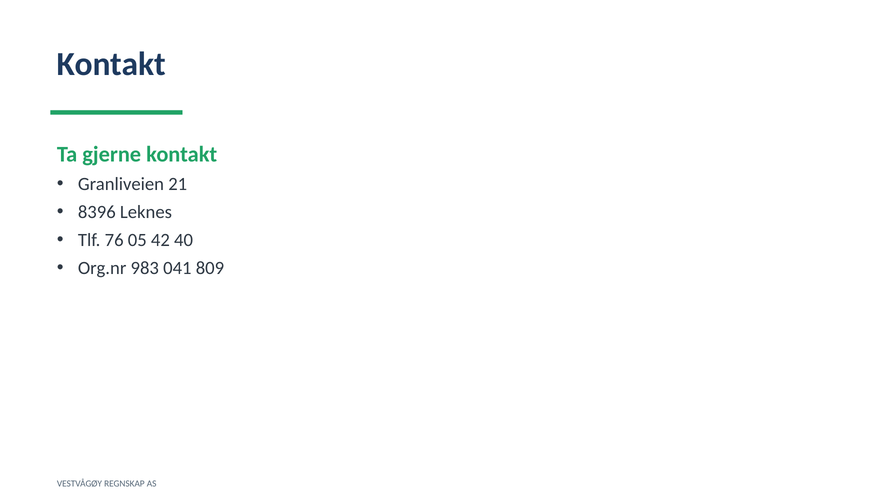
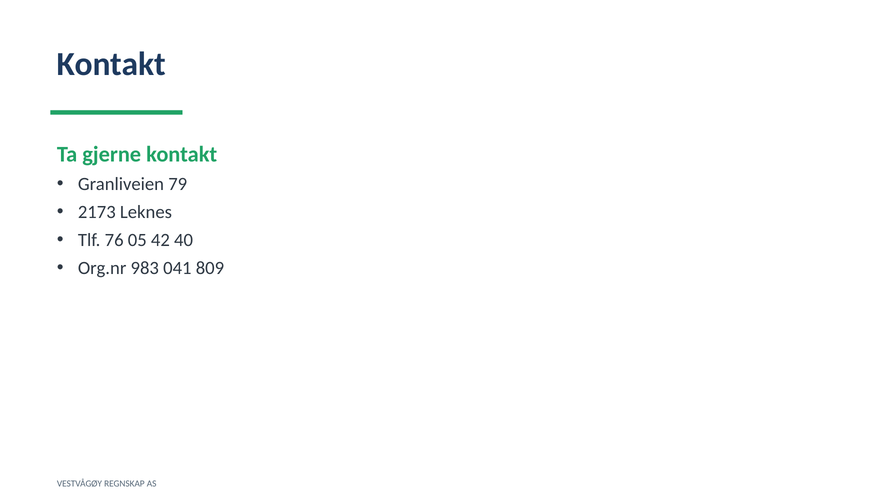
21: 21 -> 79
8396: 8396 -> 2173
